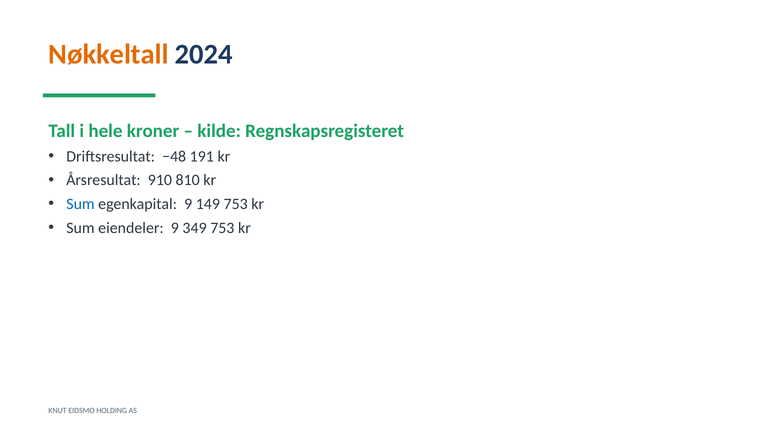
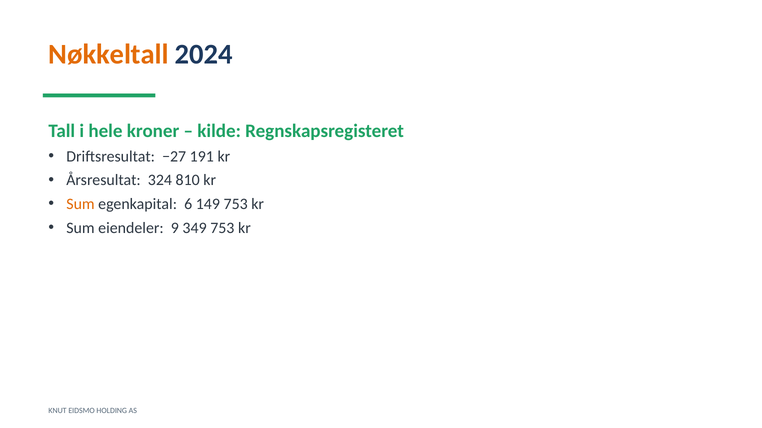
−48: −48 -> −27
910: 910 -> 324
Sum at (80, 204) colour: blue -> orange
egenkapital 9: 9 -> 6
